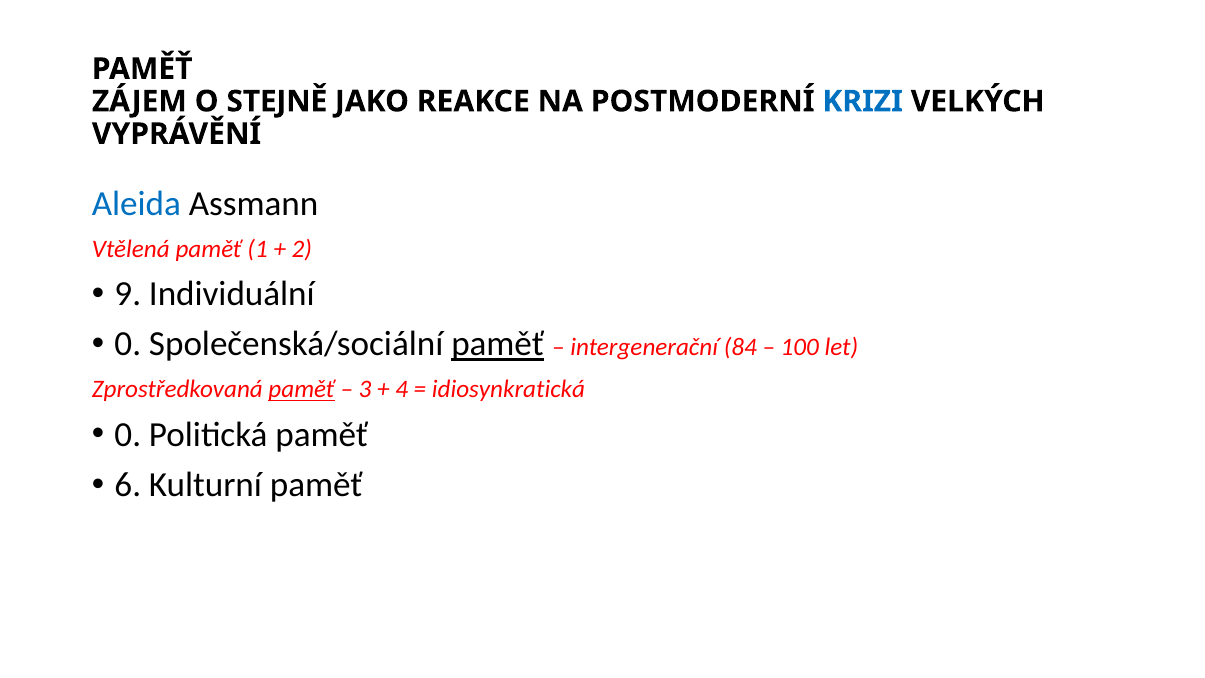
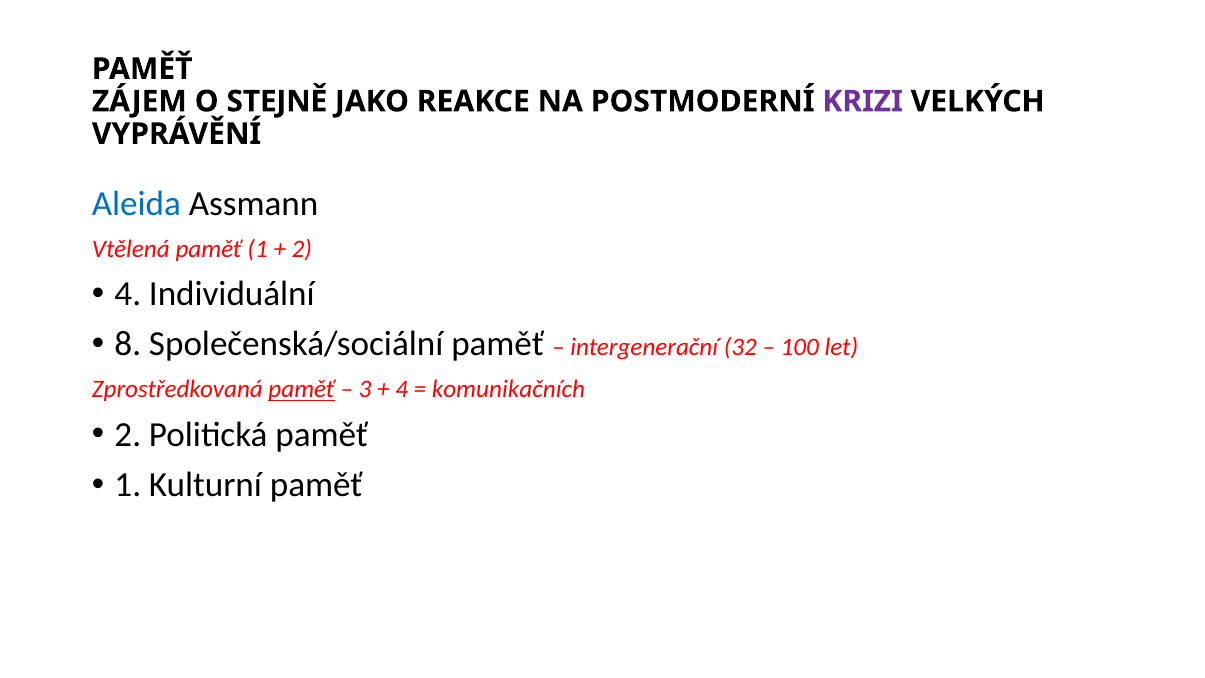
KRIZI colour: blue -> purple
9 at (128, 294): 9 -> 4
0 at (128, 344): 0 -> 8
paměť at (498, 344) underline: present -> none
84: 84 -> 32
idiosynkratická: idiosynkratická -> komunikačních
0 at (128, 434): 0 -> 2
6 at (128, 485): 6 -> 1
